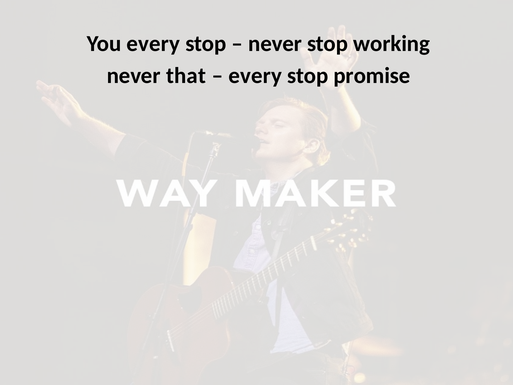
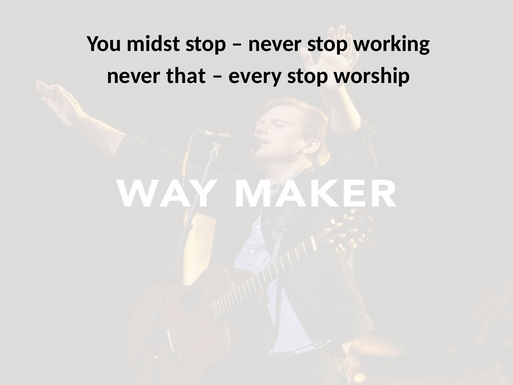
You every: every -> midst
promise: promise -> worship
